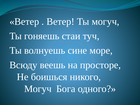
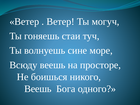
Могуч at (38, 89): Могуч -> Веешь
